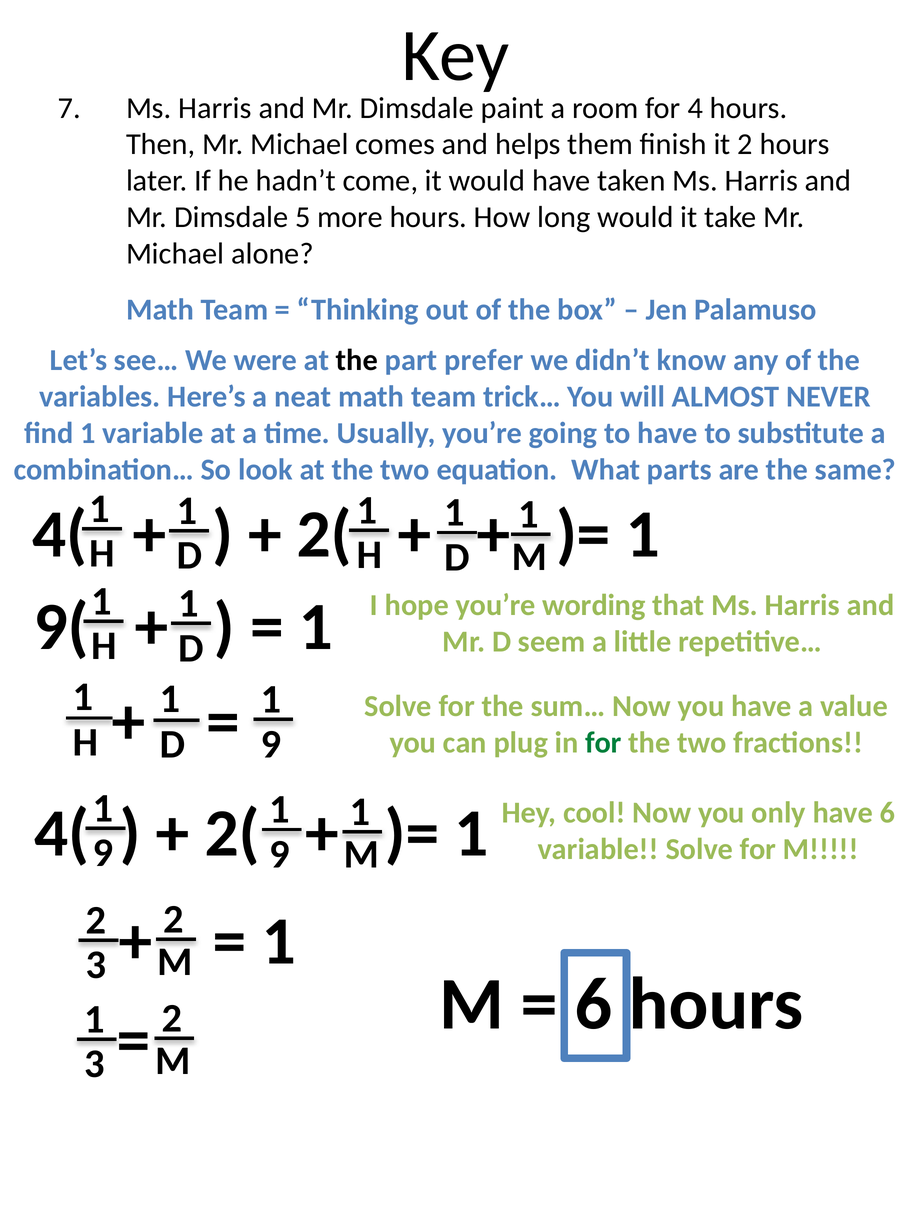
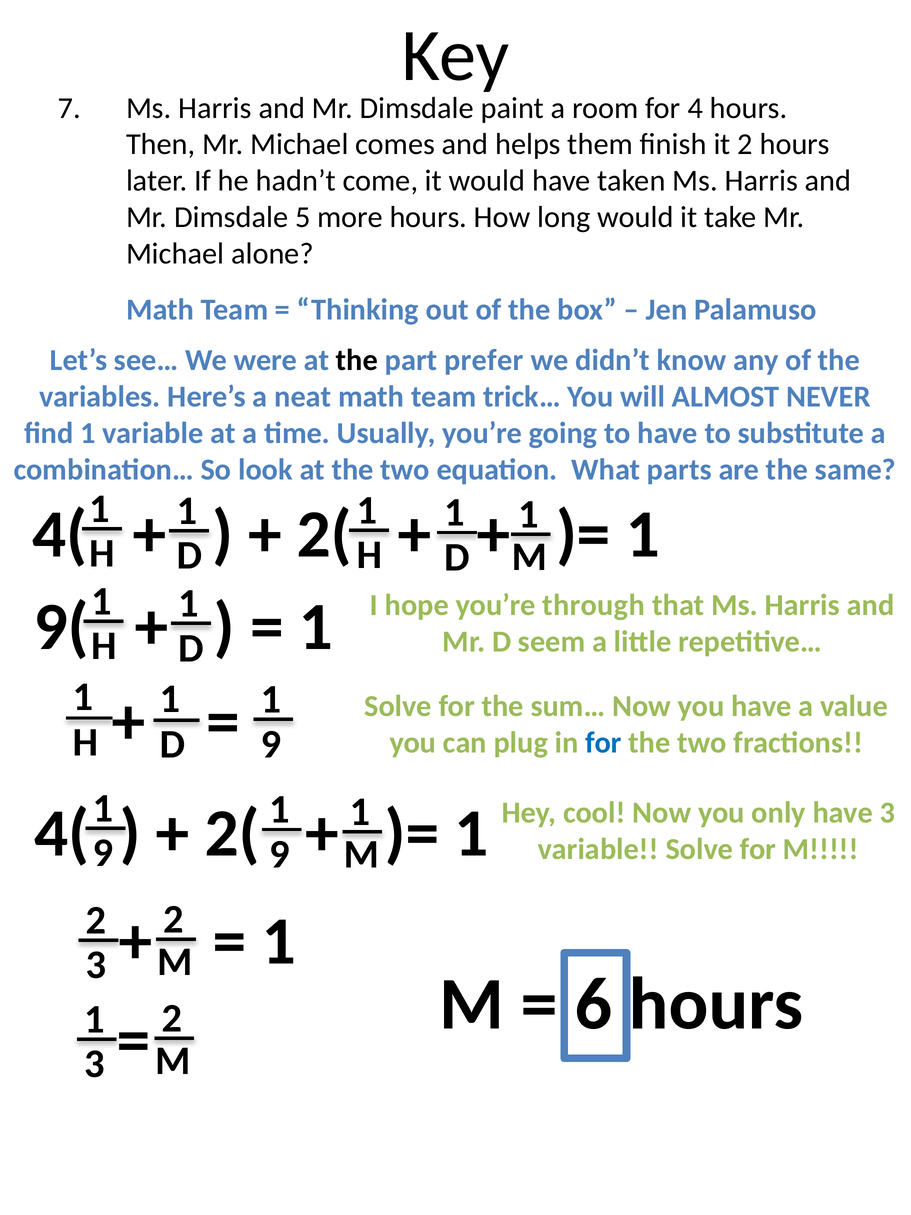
wording: wording -> through
for at (604, 743) colour: green -> blue
have 6: 6 -> 3
